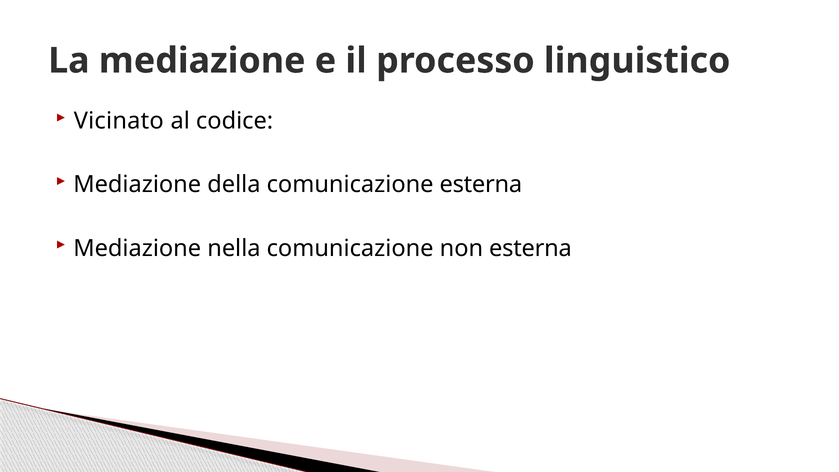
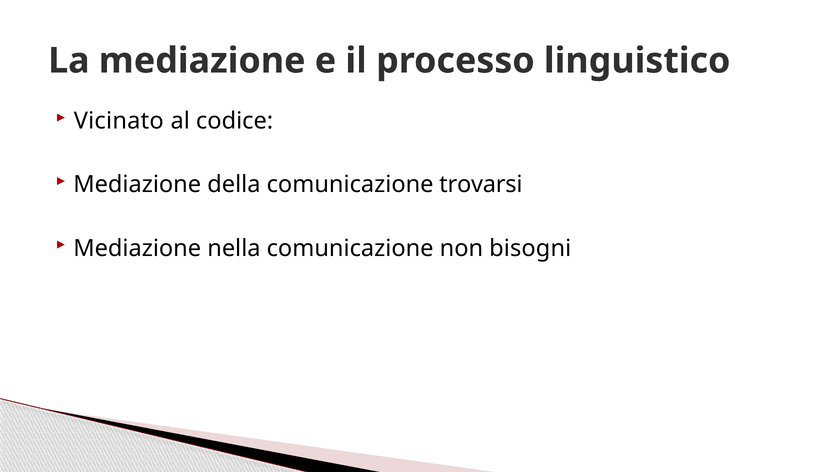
comunicazione esterna: esterna -> trovarsi
non esterna: esterna -> bisogni
